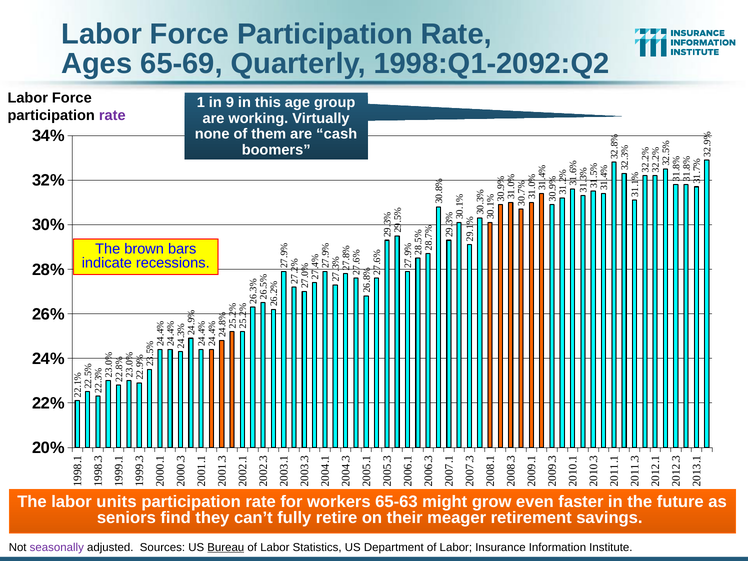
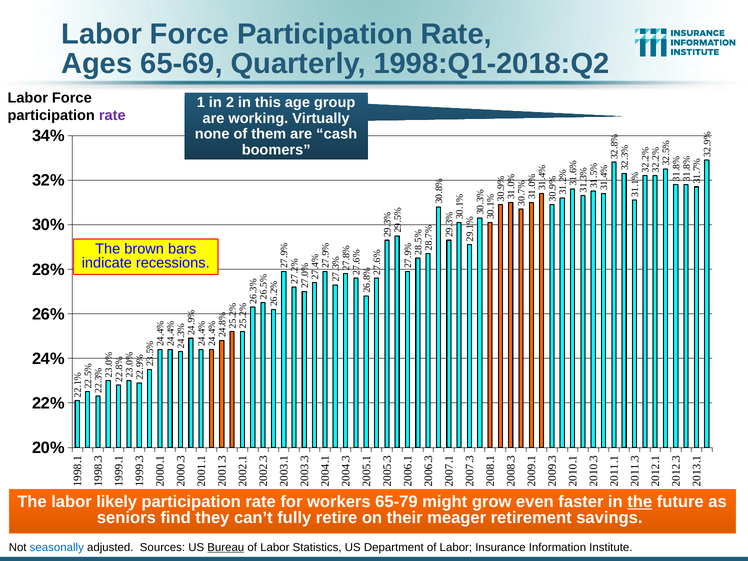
1998:Q1-2092:Q2: 1998:Q1-2092:Q2 -> 1998:Q1-2018:Q2
in 9: 9 -> 2
units: units -> likely
65-63: 65-63 -> 65-79
the at (640, 502) underline: none -> present
seasonally colour: purple -> blue
